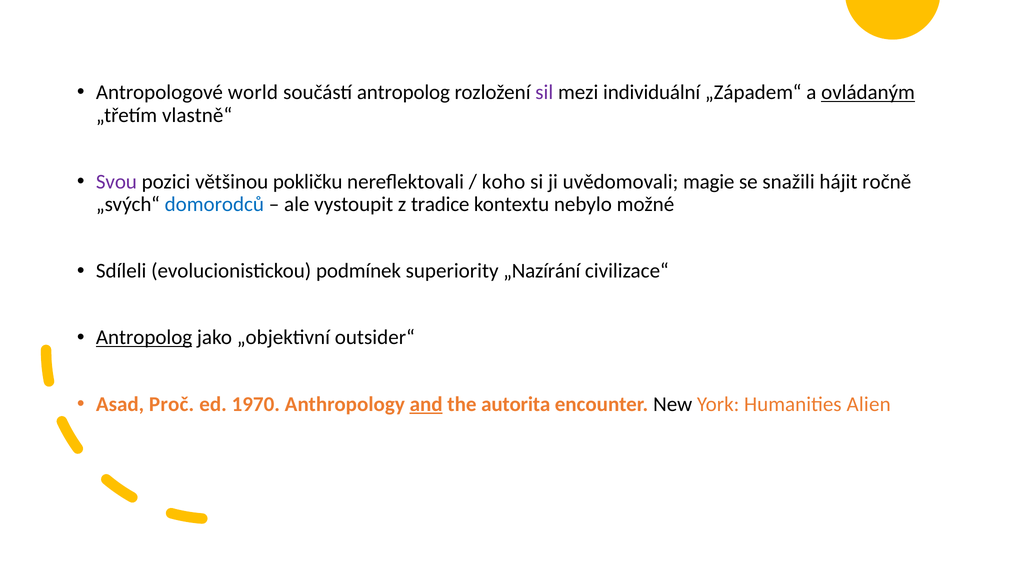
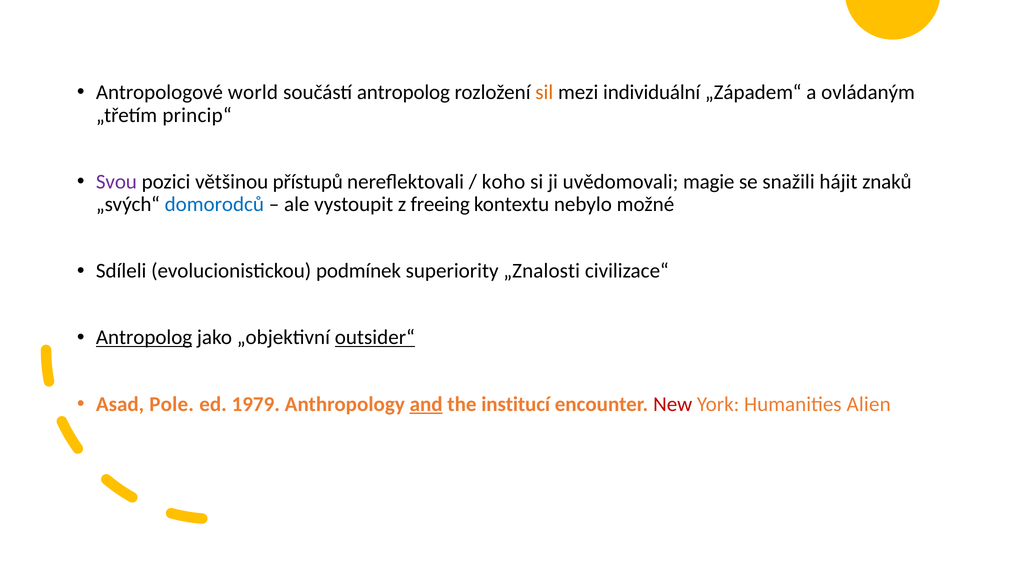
sil colour: purple -> orange
ovládaným underline: present -> none
vlastně“: vlastně“ -> princip“
pokličku: pokličku -> přístupů
ročně: ročně -> znaků
tradice: tradice -> freeing
„Nazírání: „Nazírání -> „Znalosti
outsider“ underline: none -> present
Proč: Proč -> Pole
1970: 1970 -> 1979
autorita: autorita -> institucí
New colour: black -> red
